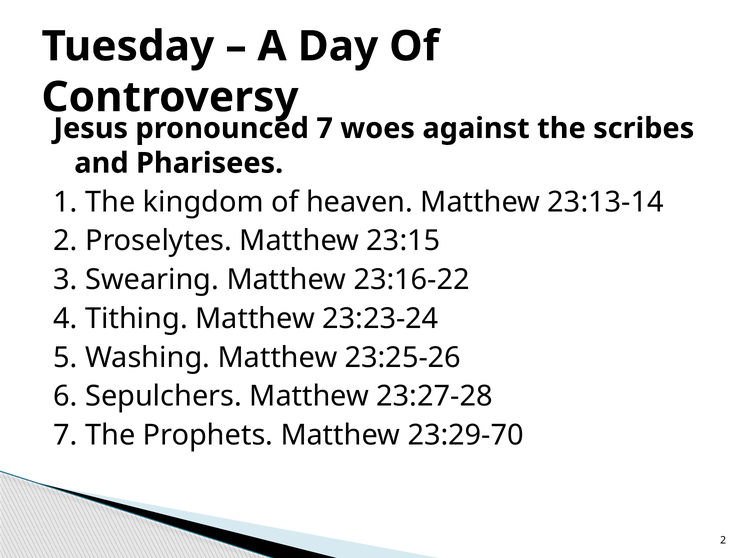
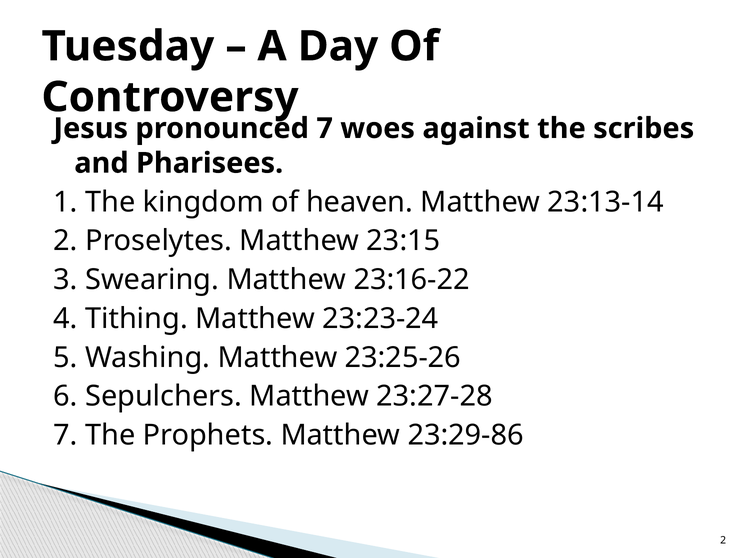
23:29-70: 23:29-70 -> 23:29-86
